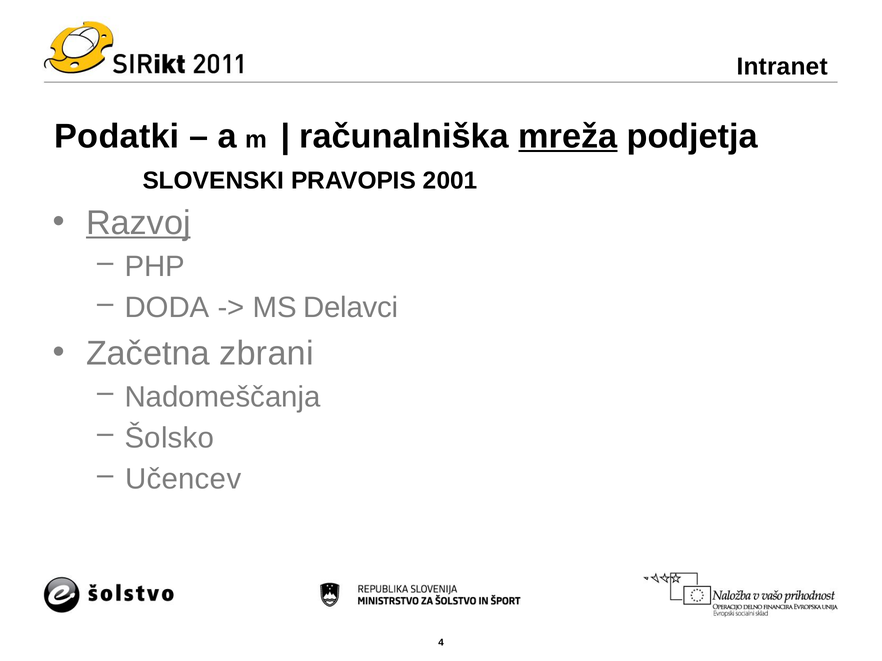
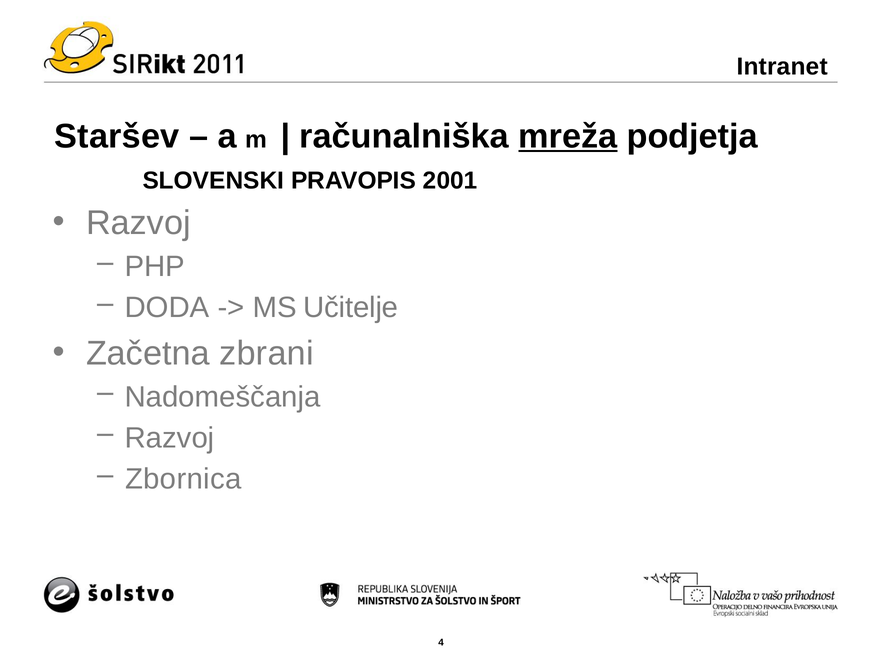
Podatki: Podatki -> Staršev
Razvoj at (138, 223) underline: present -> none
Delavci: Delavci -> Učitelje
Šolsko at (169, 438): Šolsko -> Razvoj
Učencev: Učencev -> Zbornica
